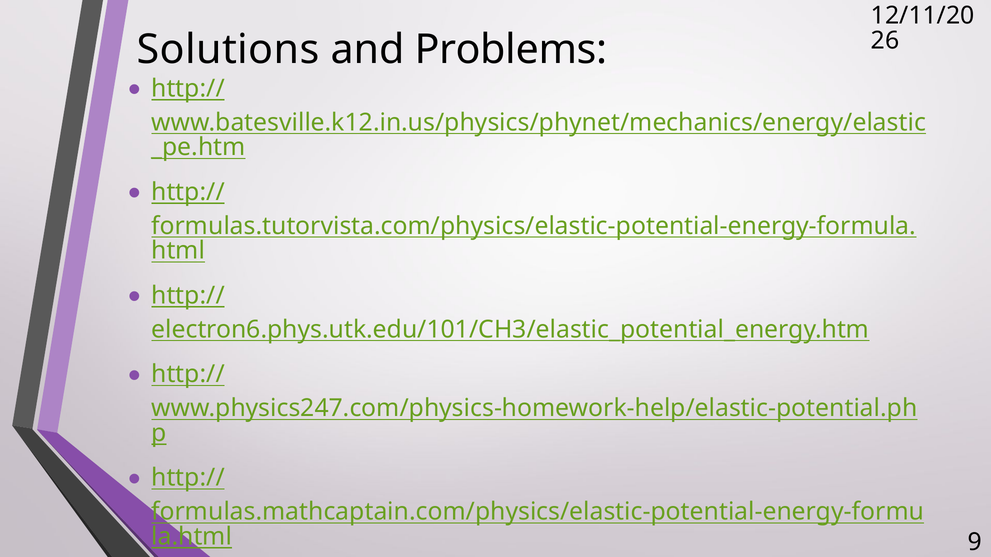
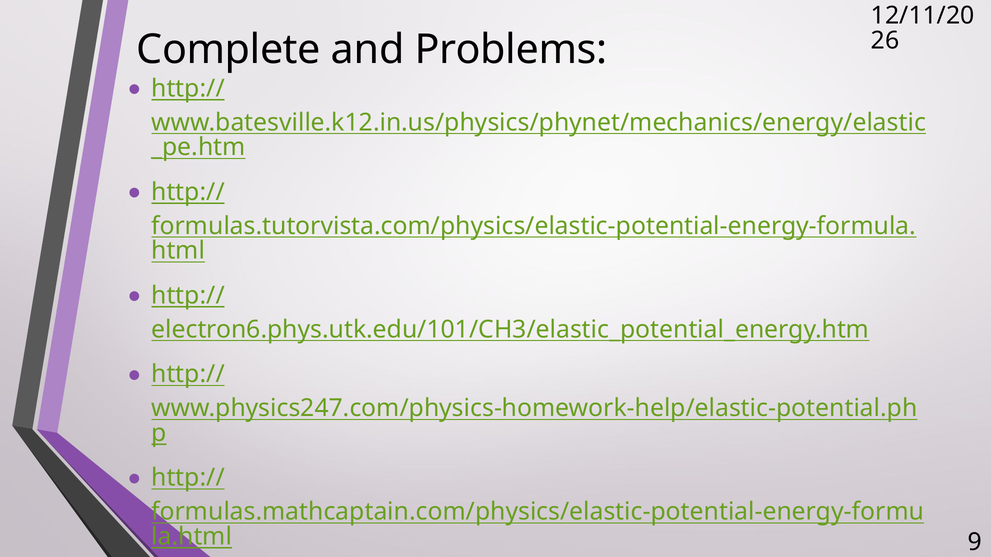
Solutions: Solutions -> Complete
